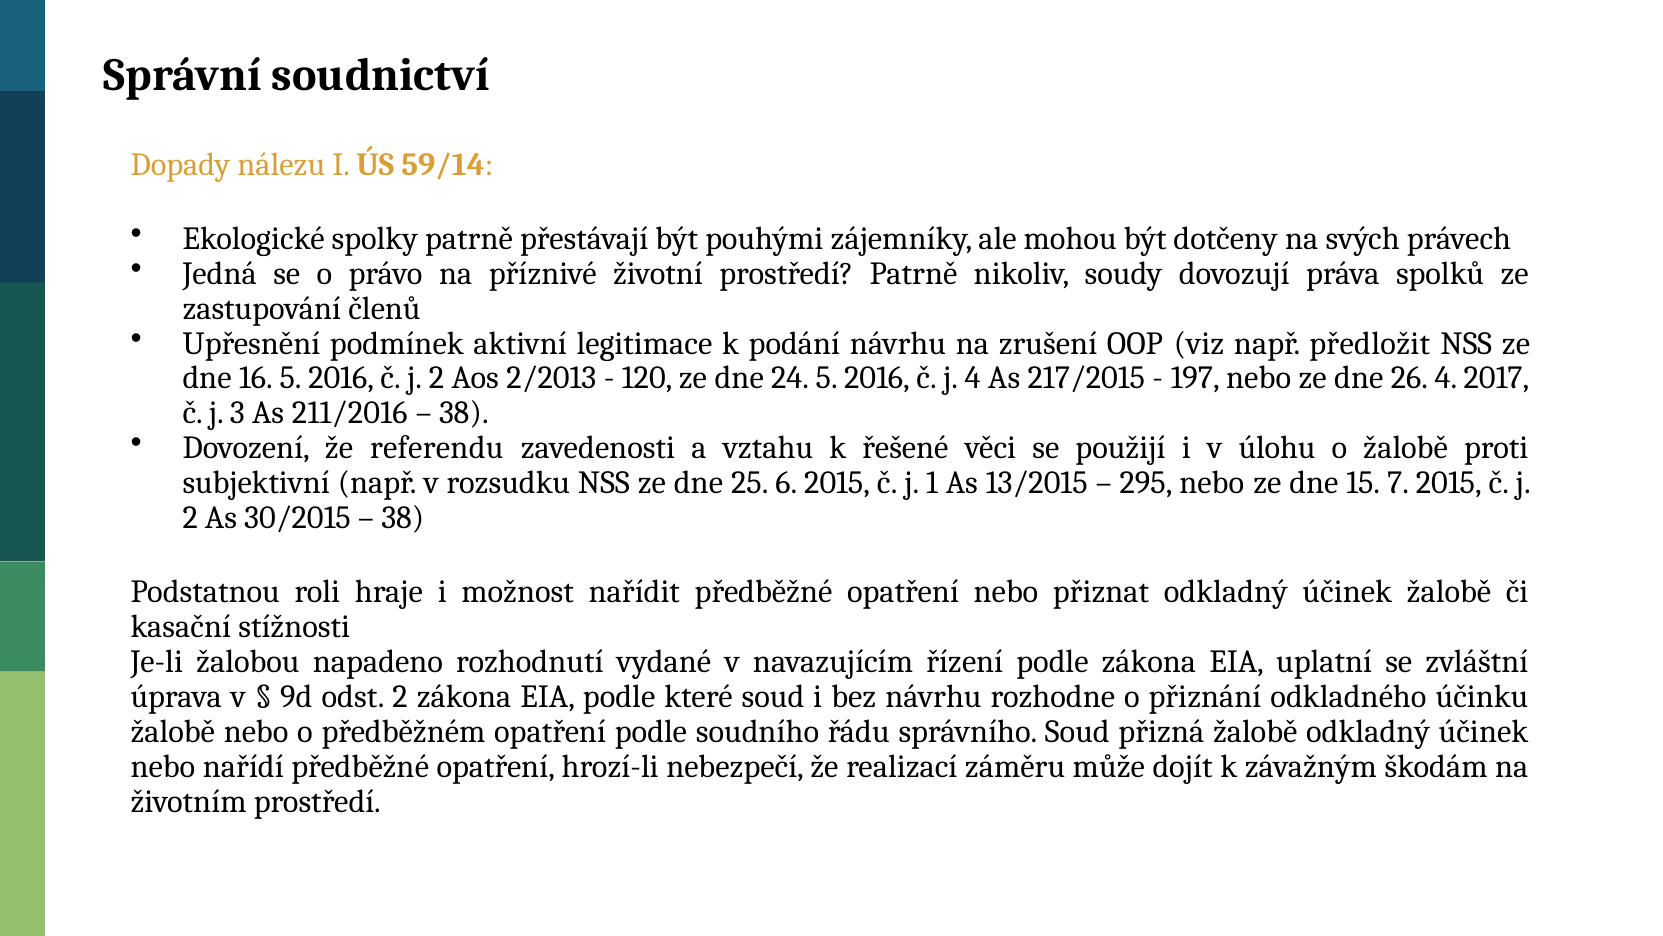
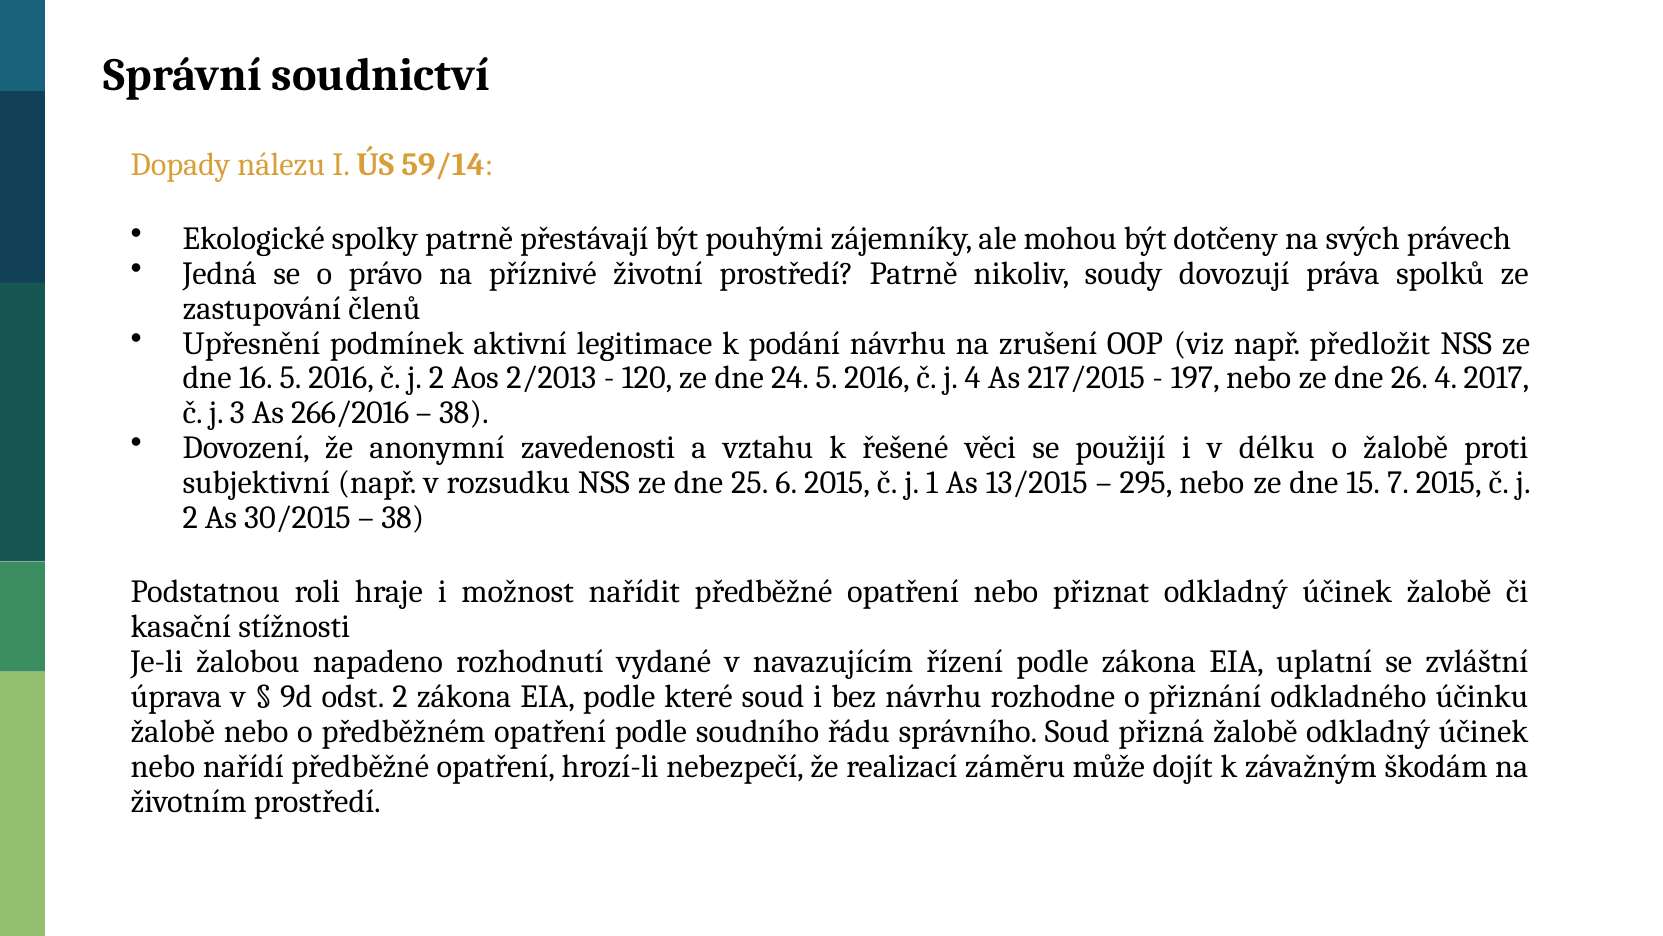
211/2016: 211/2016 -> 266/2016
referendu: referendu -> anonymní
úlohu: úlohu -> délku
